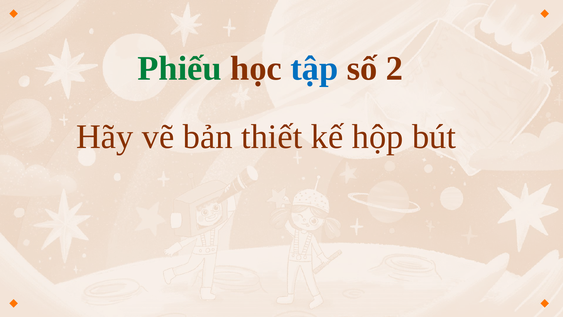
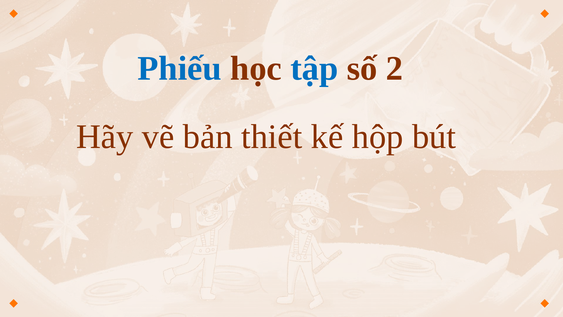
Phiếu colour: green -> blue
